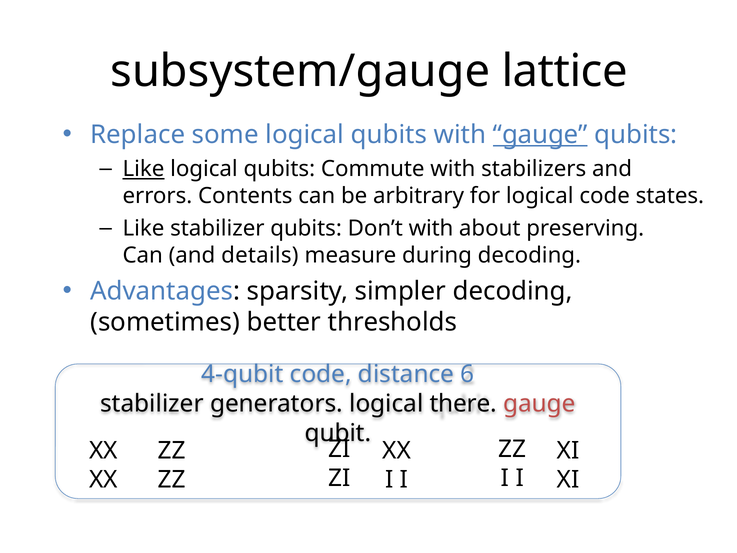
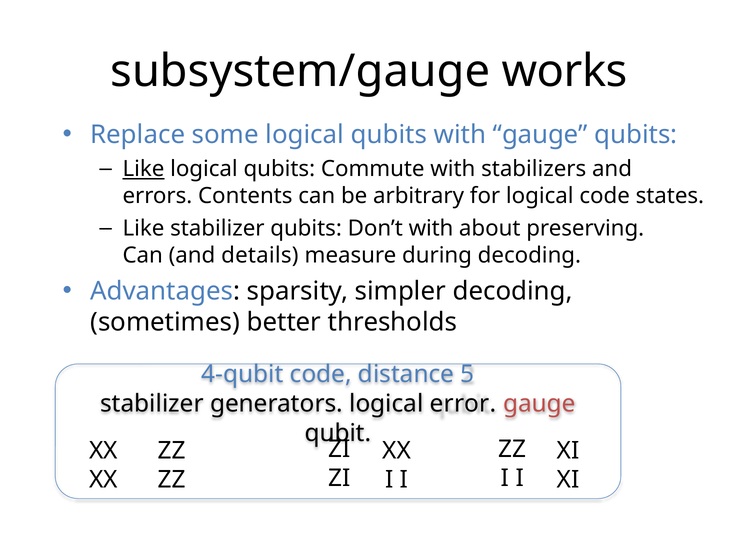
lattice: lattice -> works
gauge at (540, 134) underline: present -> none
6: 6 -> 5
there: there -> error
